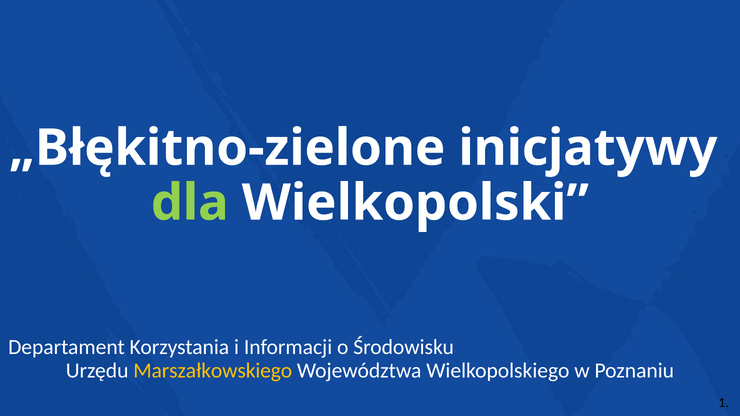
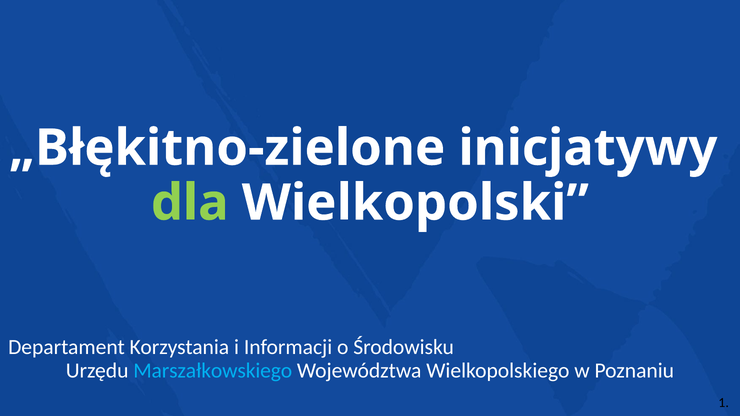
Marszałkowskiego colour: yellow -> light blue
